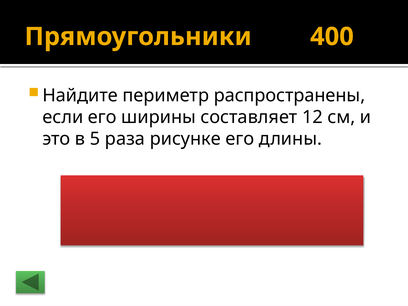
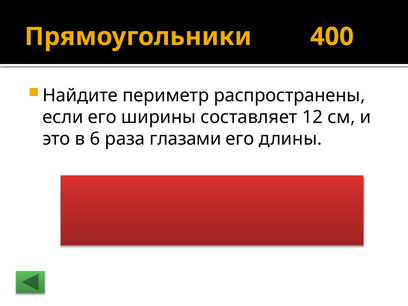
5: 5 -> 6
рисунке: рисунке -> глазами
